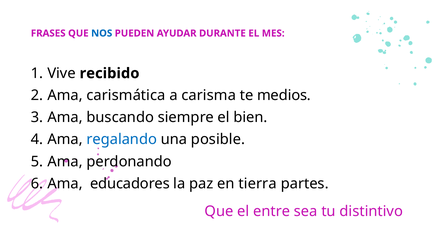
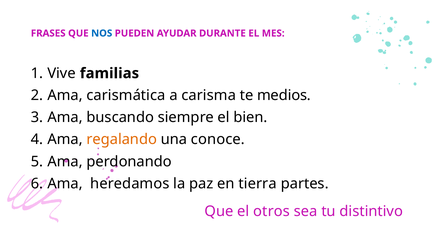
recibido: recibido -> familias
regalando colour: blue -> orange
posible: posible -> conoce
educadores: educadores -> heredamos
entre: entre -> otros
